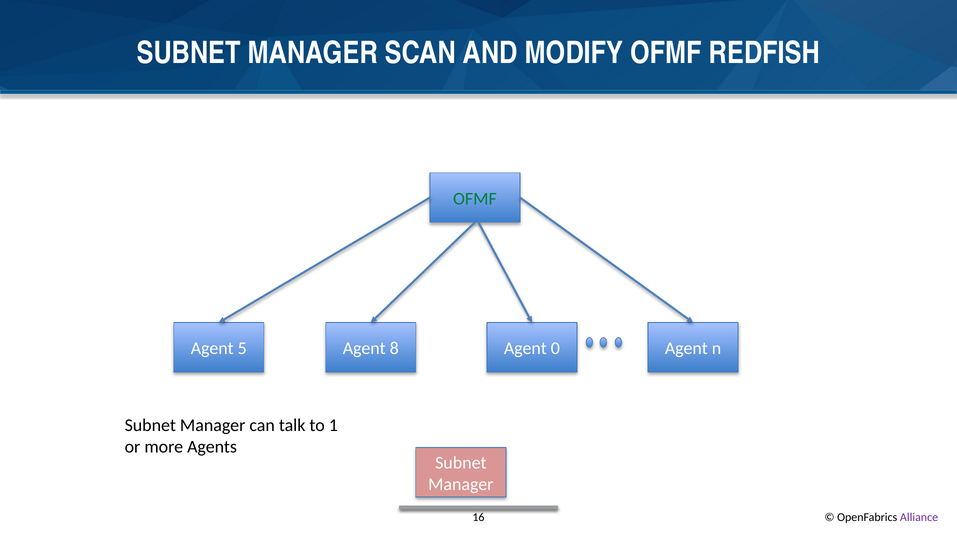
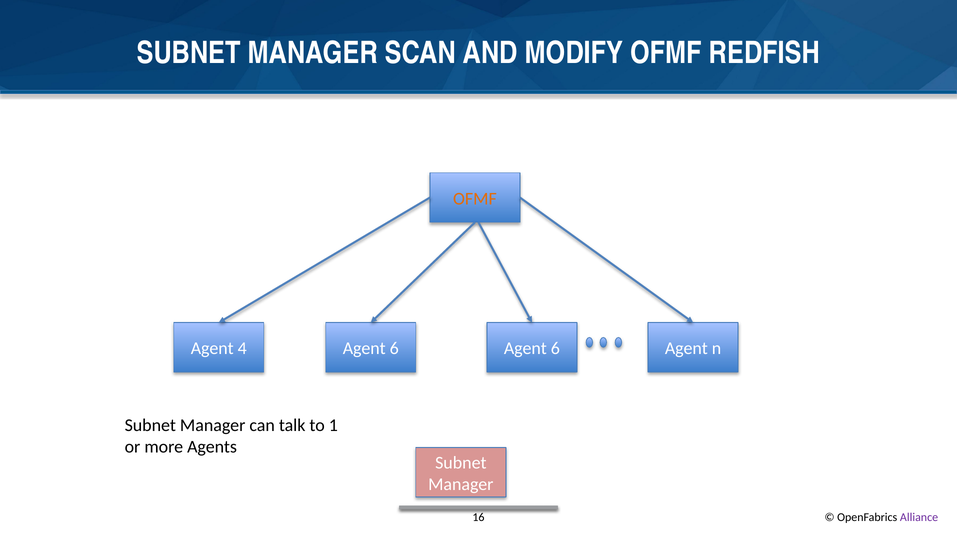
OFMF at (475, 199) colour: green -> orange
5: 5 -> 4
8 at (394, 349): 8 -> 6
0 at (555, 349): 0 -> 6
